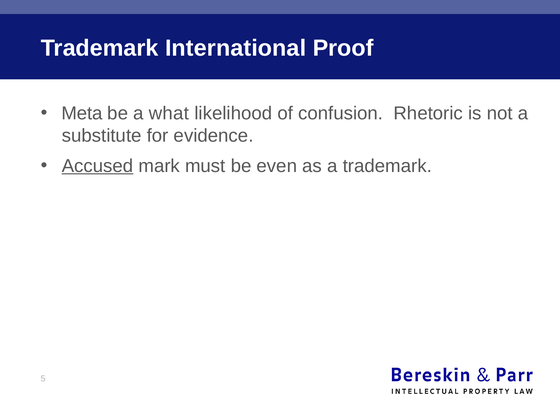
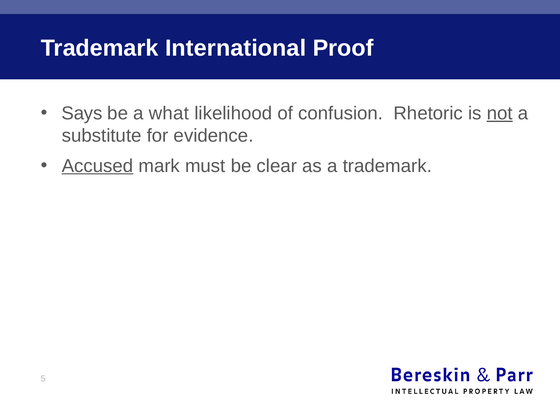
Meta: Meta -> Says
not underline: none -> present
even: even -> clear
